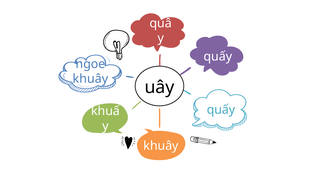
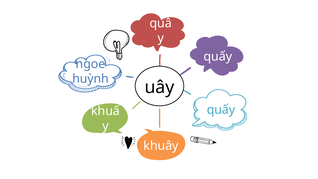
khuây at (90, 79): khuây -> huỳnh
